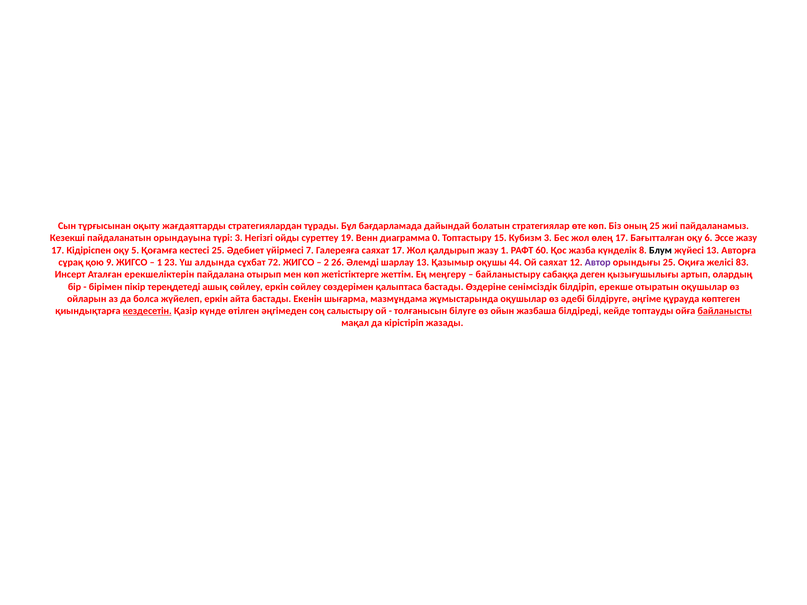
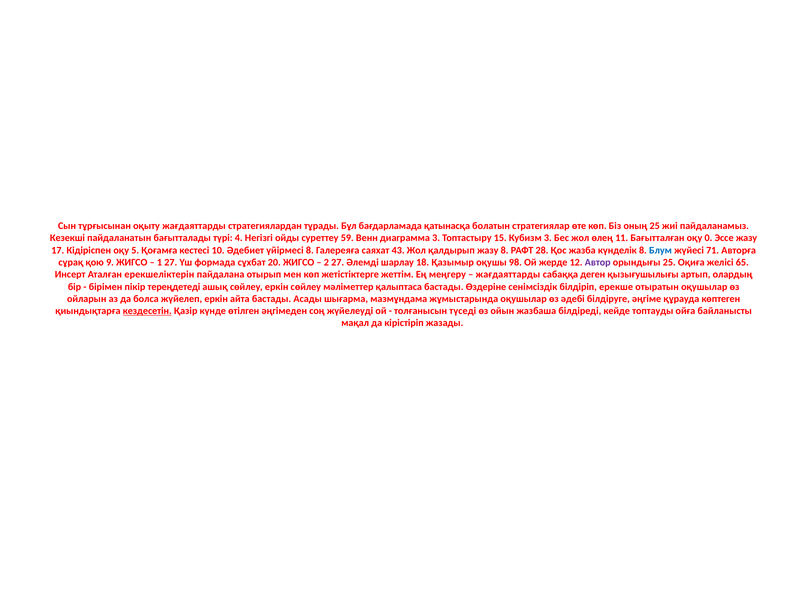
дайындай: дайындай -> қатынасқа
орындауына: орындауына -> бағытталады
түрі 3: 3 -> 4
19: 19 -> 59
диаграмма 0: 0 -> 3
өлең 17: 17 -> 11
6: 6 -> 0
кестесі 25: 25 -> 10
үйірмесі 7: 7 -> 8
саяхат 17: 17 -> 43
жазу 1: 1 -> 8
60: 60 -> 28
Блум colour: black -> blue
жүйесі 13: 13 -> 71
1 23: 23 -> 27
алдында: алдында -> формада
72: 72 -> 20
2 26: 26 -> 27
шарлау 13: 13 -> 18
44: 44 -> 98
Ой саяхат: саяхат -> жерде
83: 83 -> 65
байланыстыру at (508, 275): байланыстыру -> жағдаяттарды
сөздерімен: сөздерімен -> мәліметтер
Екенін: Екенін -> Асады
салыстыру: салыстыру -> жүйелеуді
білуге: білуге -> түседі
байланысты underline: present -> none
